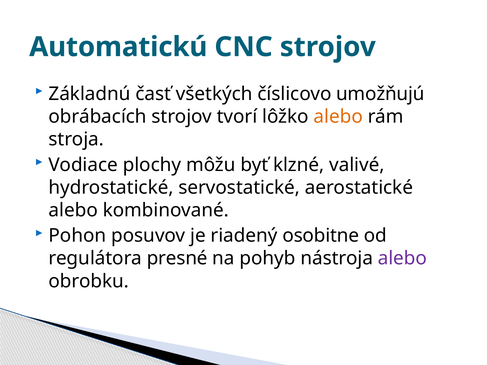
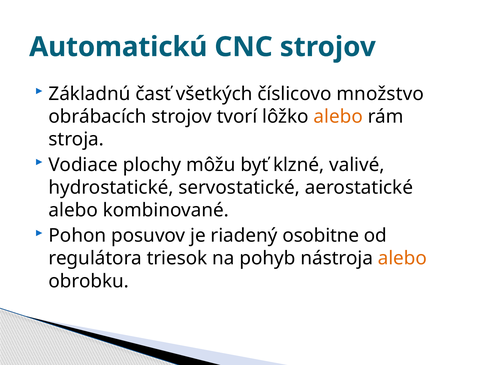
umožňujú: umožňujú -> množstvo
presné: presné -> triesok
alebo at (402, 259) colour: purple -> orange
